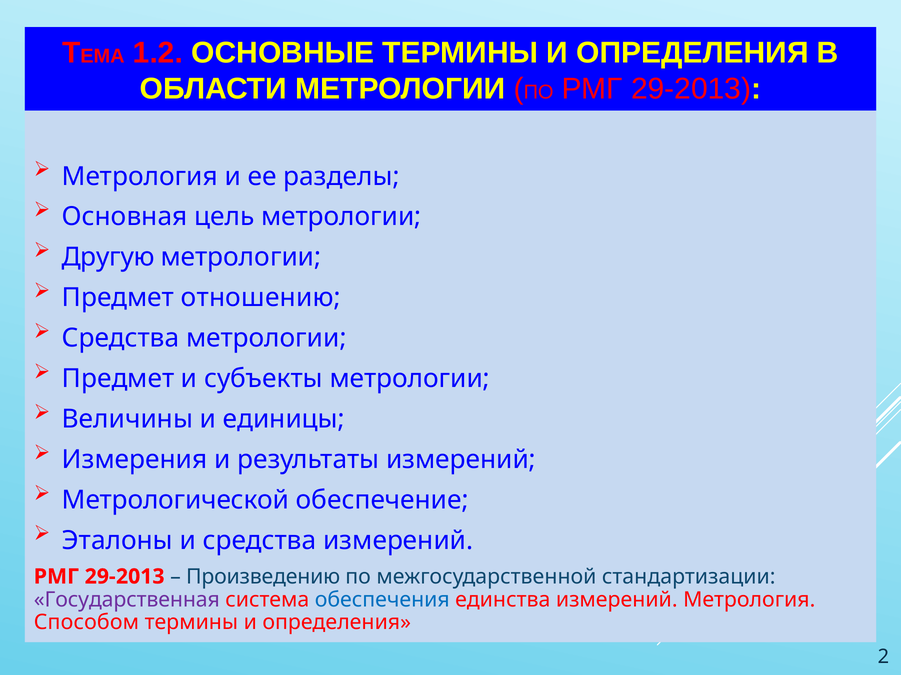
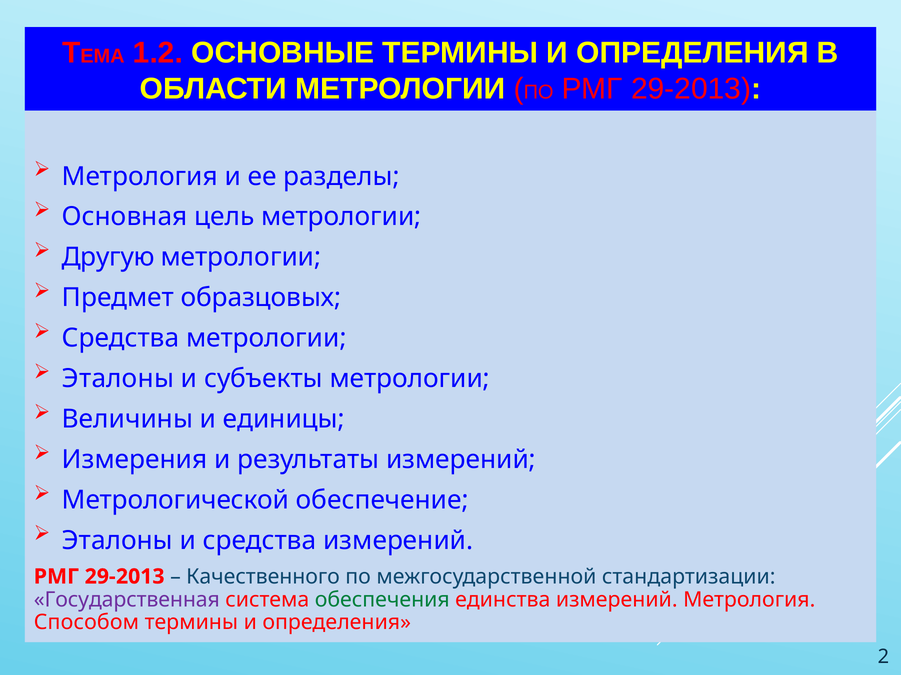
отношению: отношению -> образцовых
Предмет at (118, 379): Предмет -> Эталоны
Произведению: Произведению -> Качественного
обеспечения colour: blue -> green
